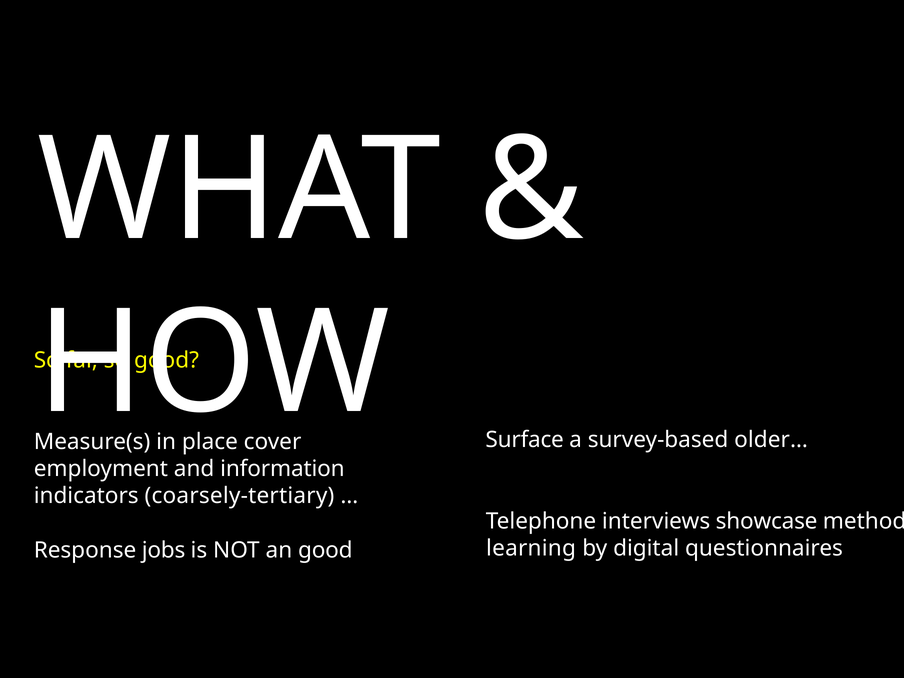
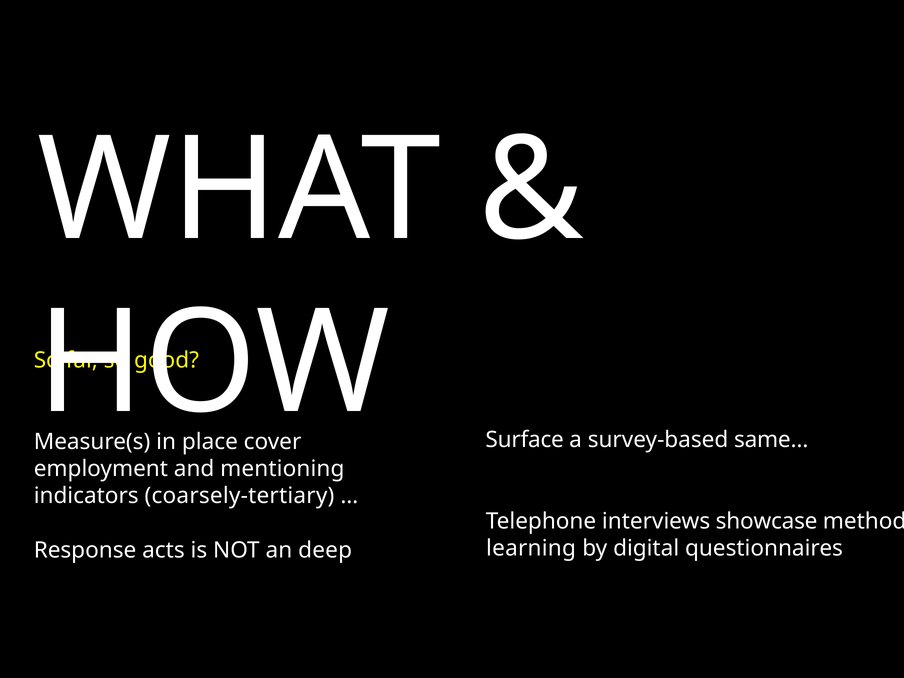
older…: older… -> same…
information: information -> mentioning
jobs: jobs -> acts
an good: good -> deep
